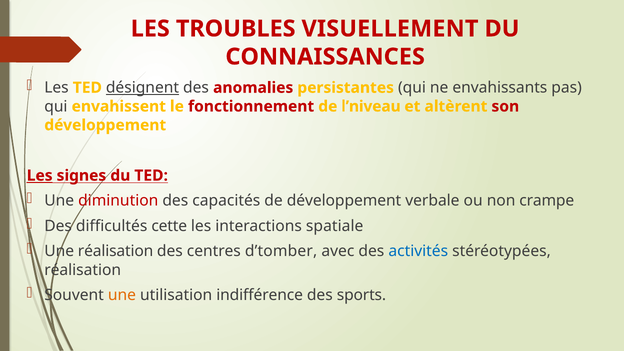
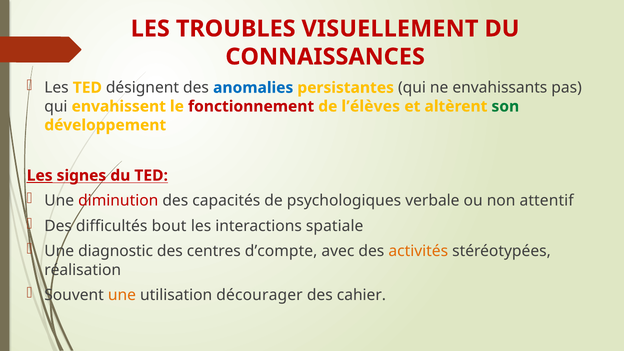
désignent underline: present -> none
anomalies colour: red -> blue
l’niveau: l’niveau -> l’élèves
son colour: red -> green
de développement: développement -> psychologiques
crampe: crampe -> attentif
cette: cette -> bout
Une réalisation: réalisation -> diagnostic
d’tomber: d’tomber -> d’compte
activités colour: blue -> orange
indifférence: indifférence -> décourager
sports: sports -> cahier
